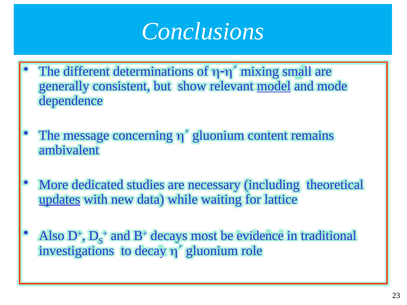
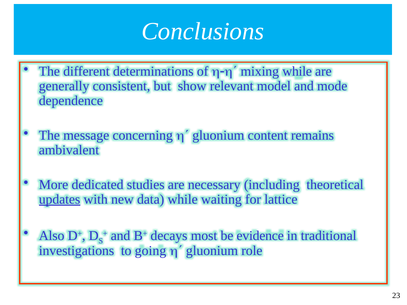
mixing small: small -> while
model underline: present -> none
decay: decay -> going
